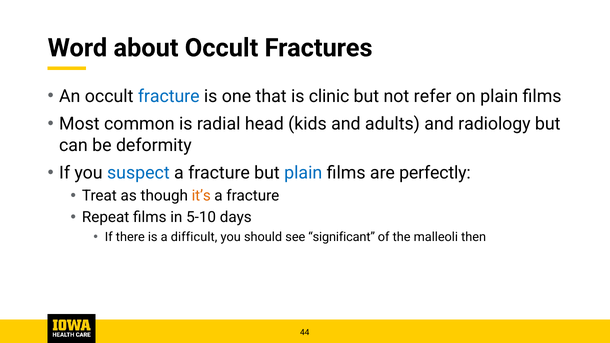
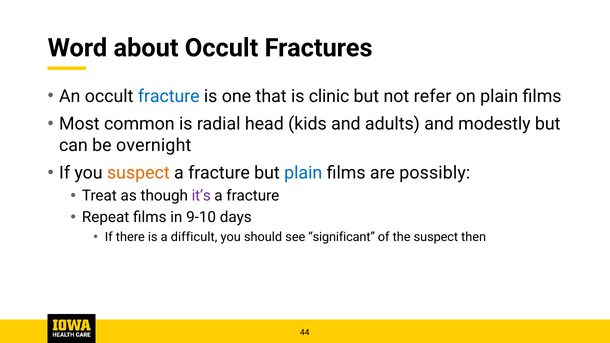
radiology: radiology -> modestly
deformity: deformity -> overnight
suspect at (138, 173) colour: blue -> orange
perfectly: perfectly -> possibly
it’s colour: orange -> purple
5-10: 5-10 -> 9-10
the malleoli: malleoli -> suspect
